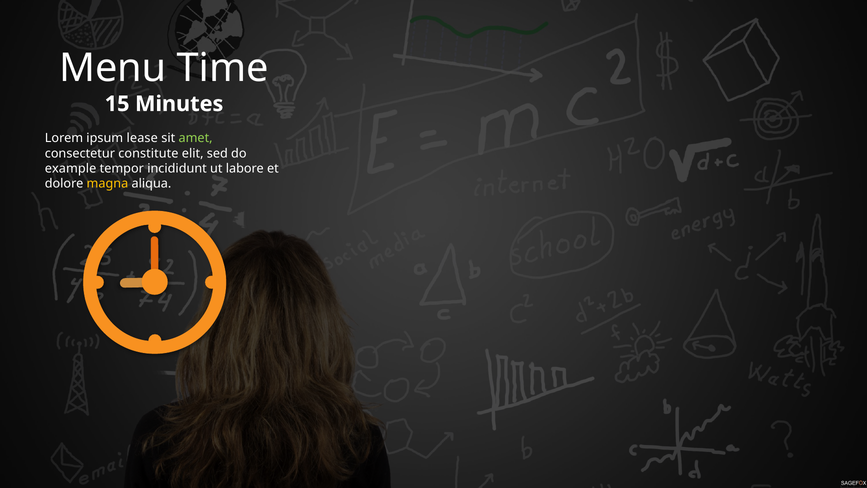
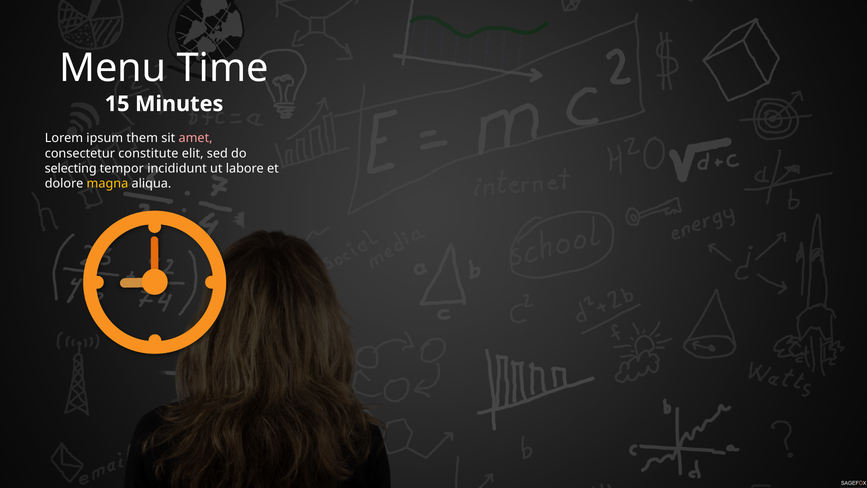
lease: lease -> them
amet colour: light green -> pink
example: example -> selecting
